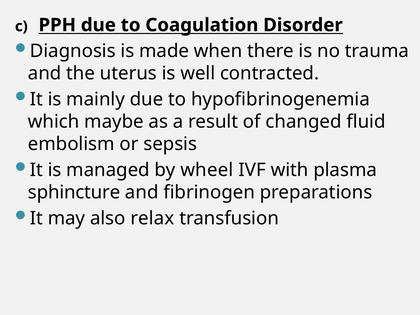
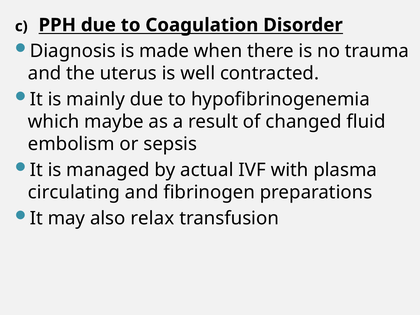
wheel: wheel -> actual
sphincture: sphincture -> circulating
